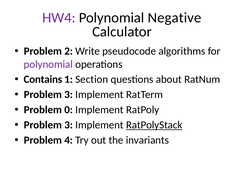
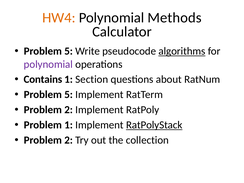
HW4 colour: purple -> orange
Negative: Negative -> Methods
2 at (69, 51): 2 -> 5
algorithms underline: none -> present
3 at (69, 95): 3 -> 5
0 at (69, 110): 0 -> 2
3 at (69, 125): 3 -> 1
4 at (69, 140): 4 -> 2
invariants: invariants -> collection
